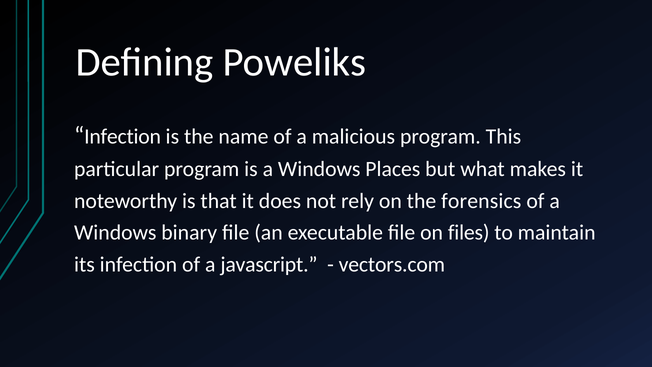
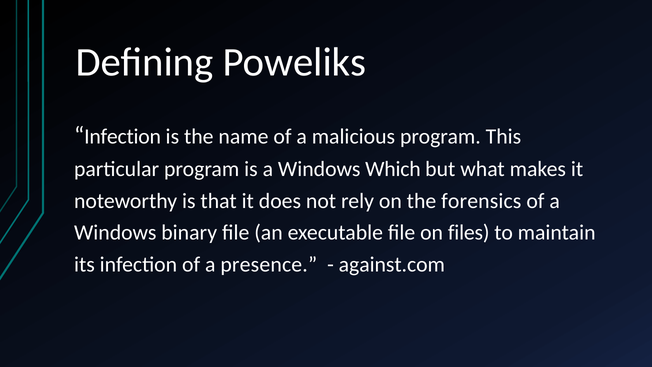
Places: Places -> Which
javascript: javascript -> presence
vectors.com: vectors.com -> against.com
